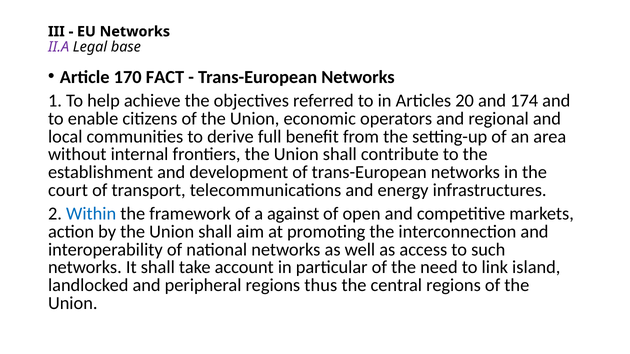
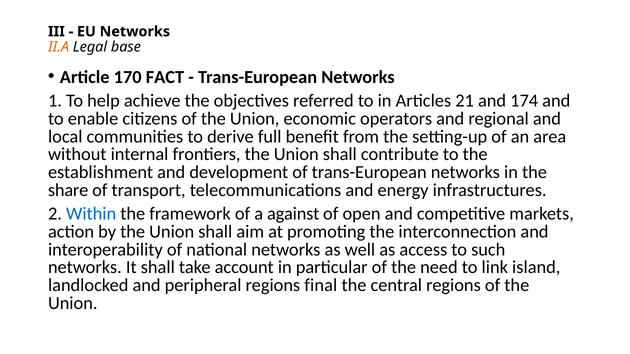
II.A colour: purple -> orange
20: 20 -> 21
court: court -> share
thus: thus -> final
